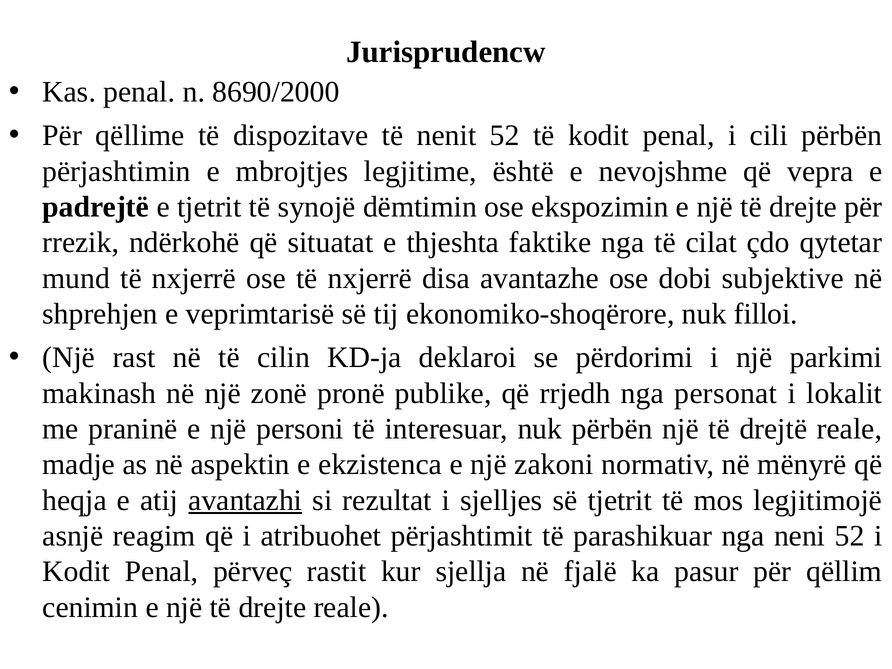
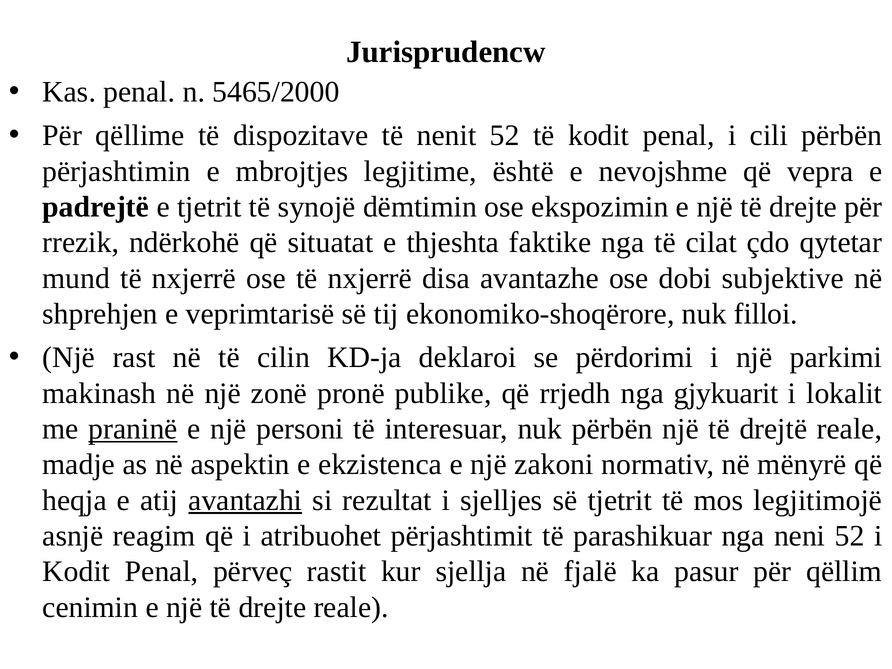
8690/2000: 8690/2000 -> 5465/2000
personat: personat -> gjykuarit
praninë underline: none -> present
